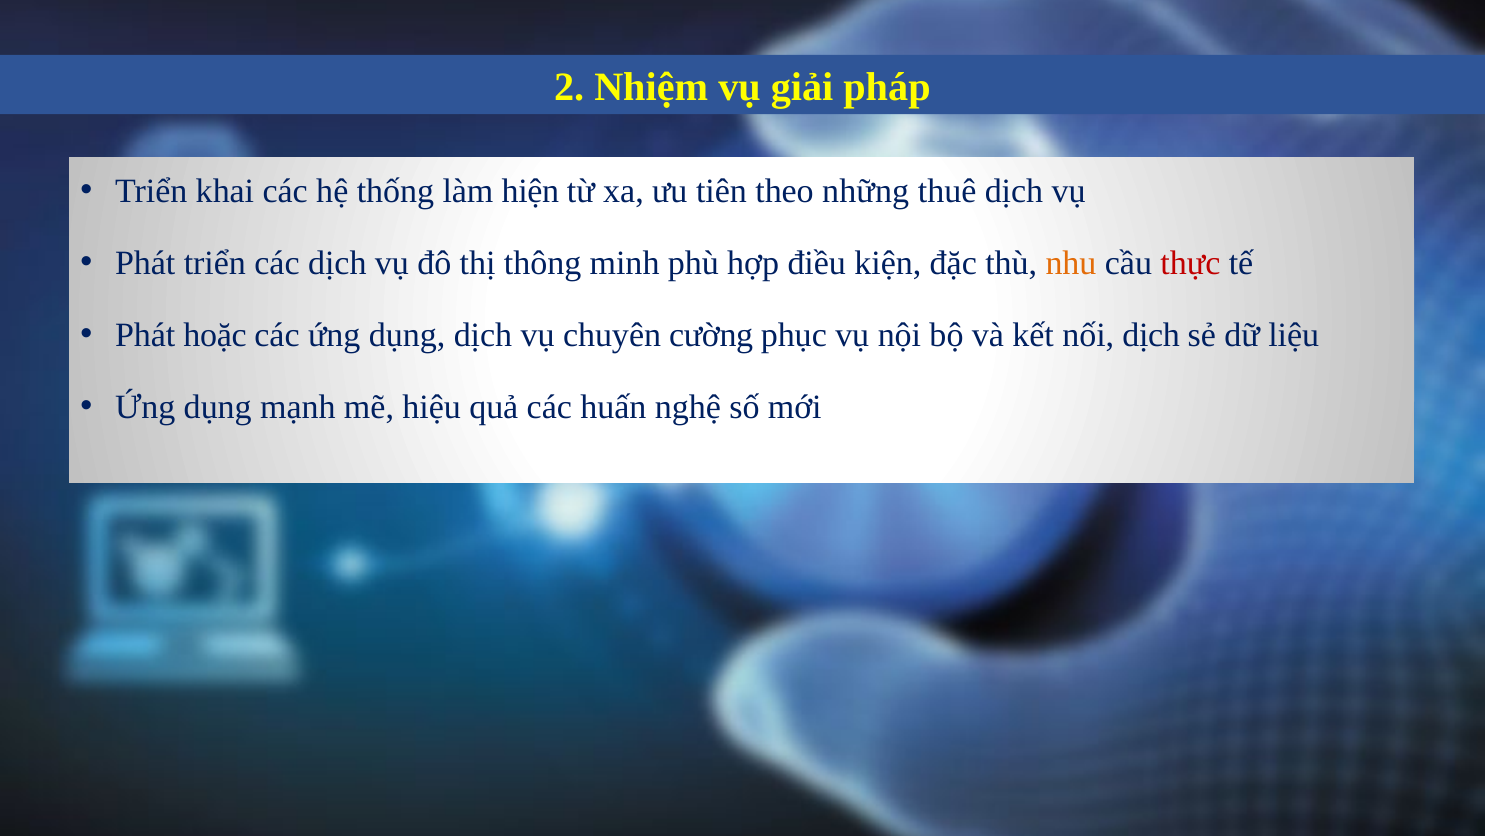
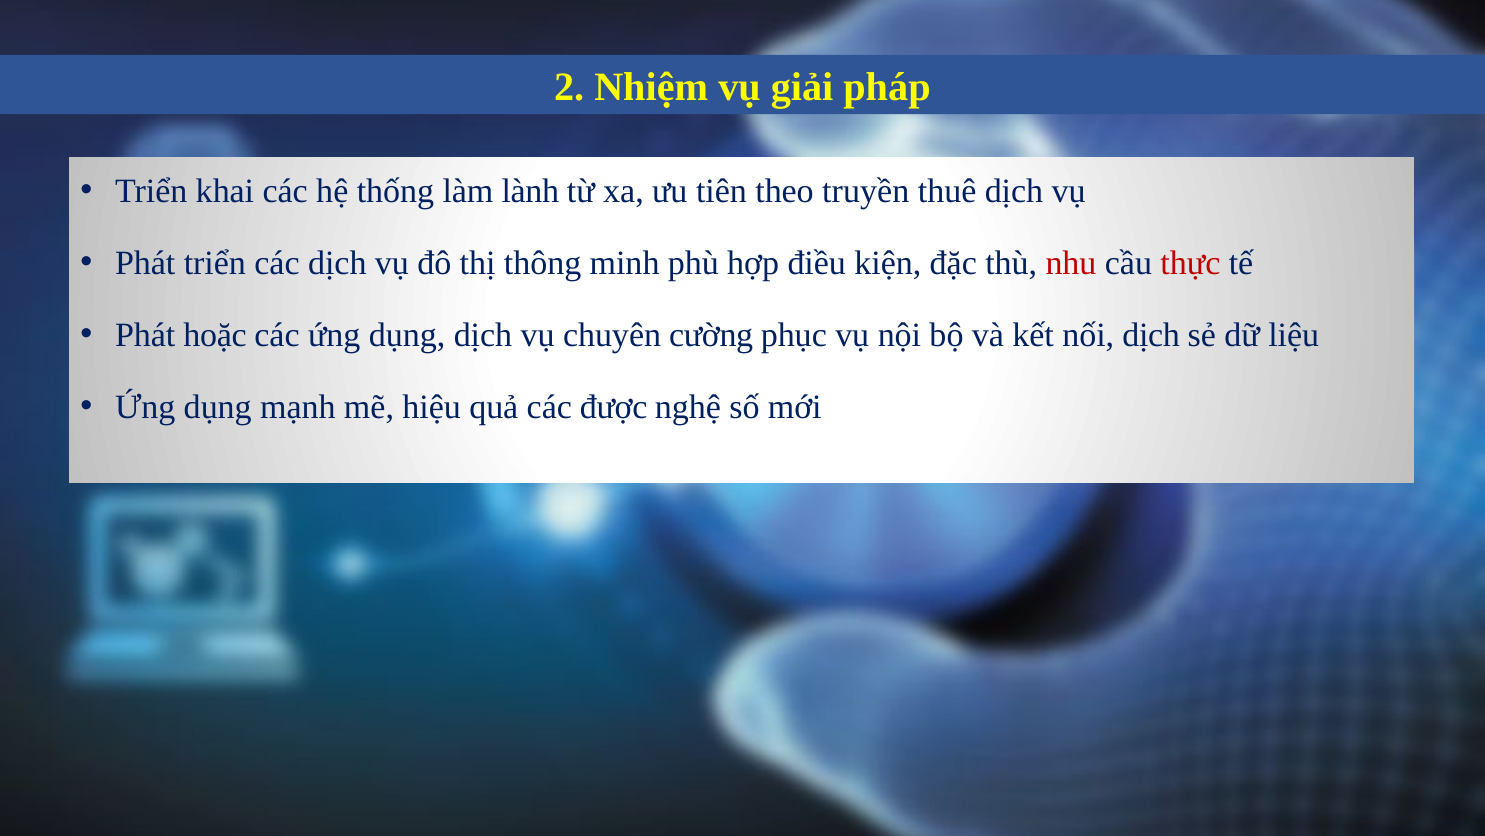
hiện: hiện -> lành
những: những -> truyền
nhu colour: orange -> red
huấn: huấn -> được
